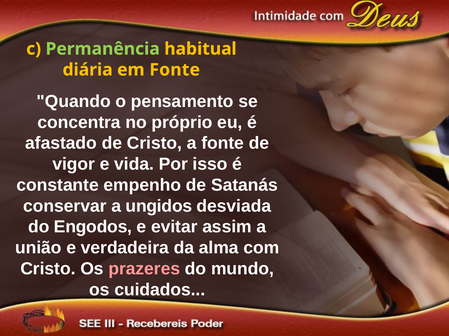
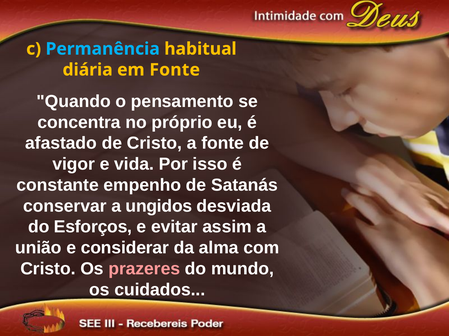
Permanência colour: light green -> light blue
Engodos: Engodos -> Esforços
verdadeira: verdadeira -> considerar
